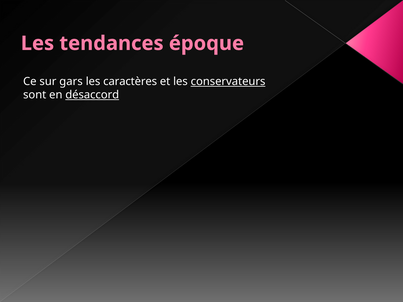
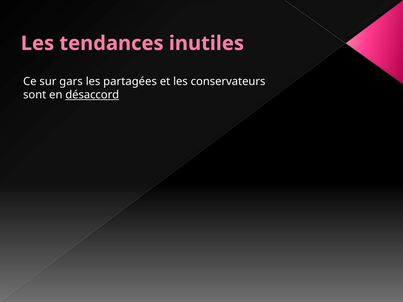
époque: époque -> inutiles
caractères: caractères -> partagées
conservateurs underline: present -> none
